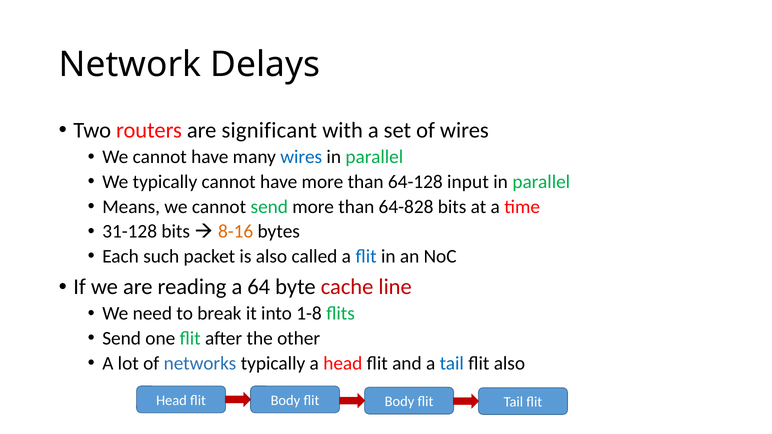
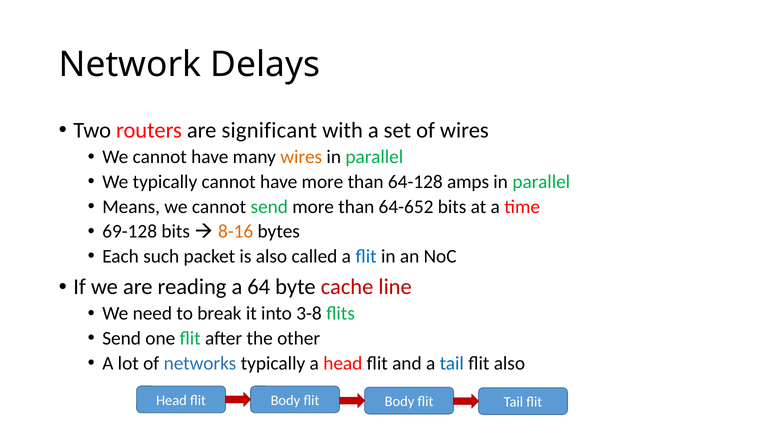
wires at (301, 157) colour: blue -> orange
input: input -> amps
64-828: 64-828 -> 64-652
31-128: 31-128 -> 69-128
1-8: 1-8 -> 3-8
